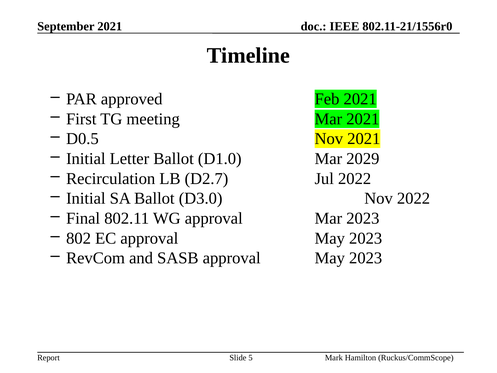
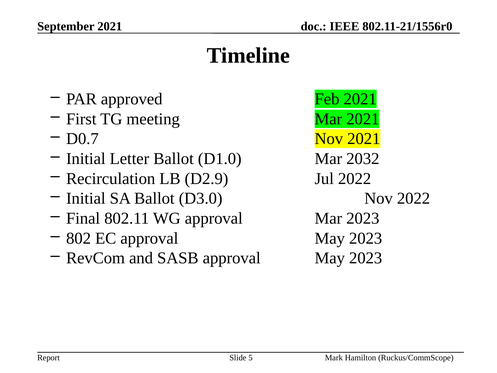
D0.5: D0.5 -> D0.7
2029: 2029 -> 2032
D2.7: D2.7 -> D2.9
